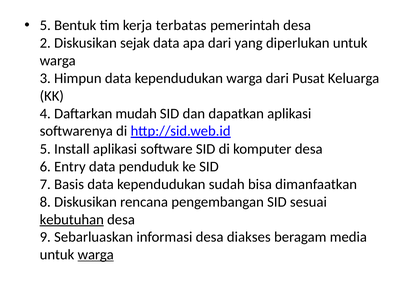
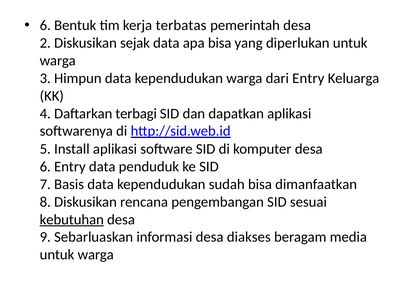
5 at (45, 25): 5 -> 6
apa dari: dari -> bisa
dari Pusat: Pusat -> Entry
mudah: mudah -> terbagi
warga at (96, 255) underline: present -> none
